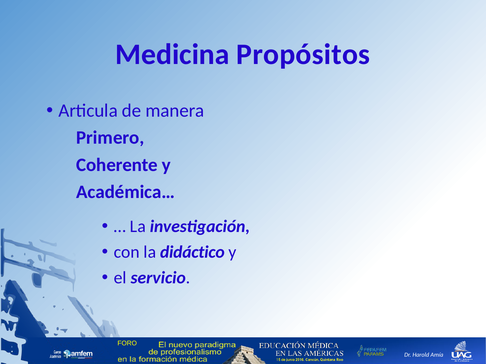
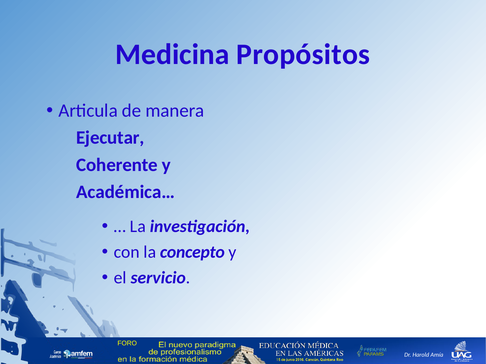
Primero: Primero -> Ejecutar
didáctico: didáctico -> concepto
